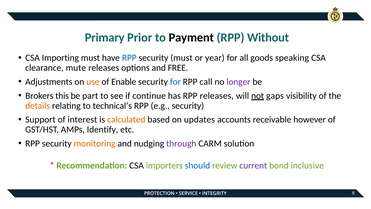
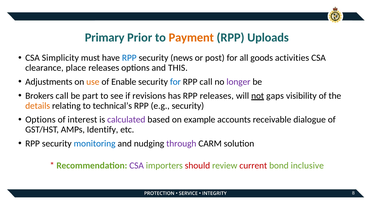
Payment colour: black -> orange
Without: Without -> Uploads
Importing: Importing -> Simplicity
security must: must -> news
year: year -> post
speaking: speaking -> activities
mute: mute -> place
FREE: FREE -> THIS
Brokers this: this -> call
continue: continue -> revisions
Support at (40, 119): Support -> Options
calculated colour: orange -> purple
updates: updates -> example
however: however -> dialogue
monitoring colour: orange -> blue
CSA at (137, 165) colour: black -> purple
should colour: blue -> red
current colour: purple -> red
